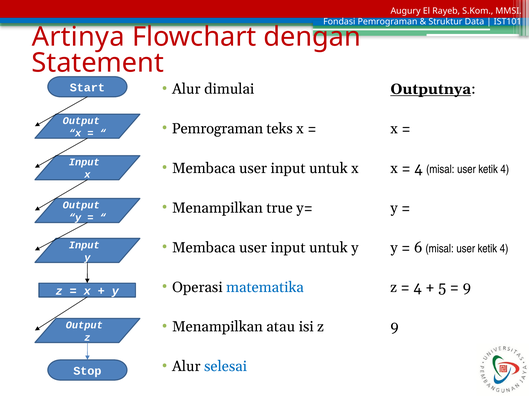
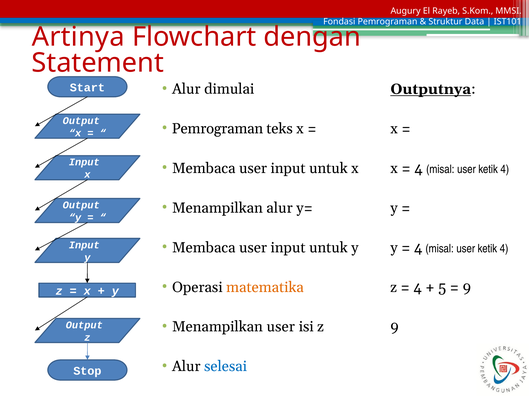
Menampilkan true: true -> alur
6 at (418, 248): 6 -> 4
matematika colour: blue -> orange
Menampilkan atau: atau -> user
